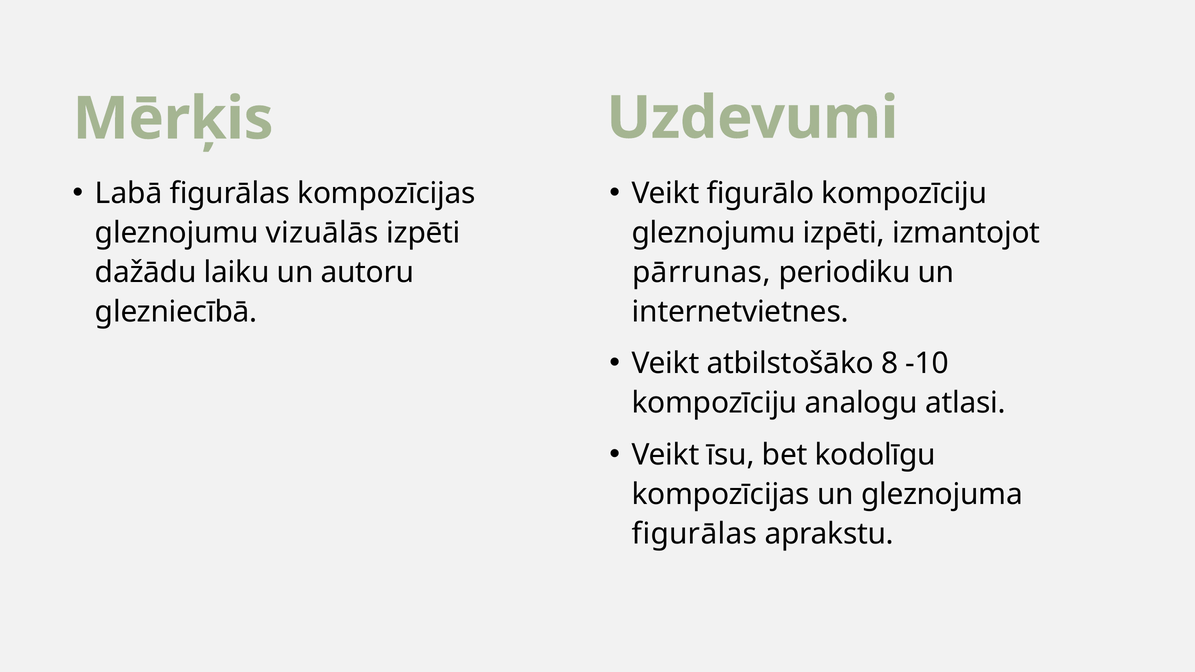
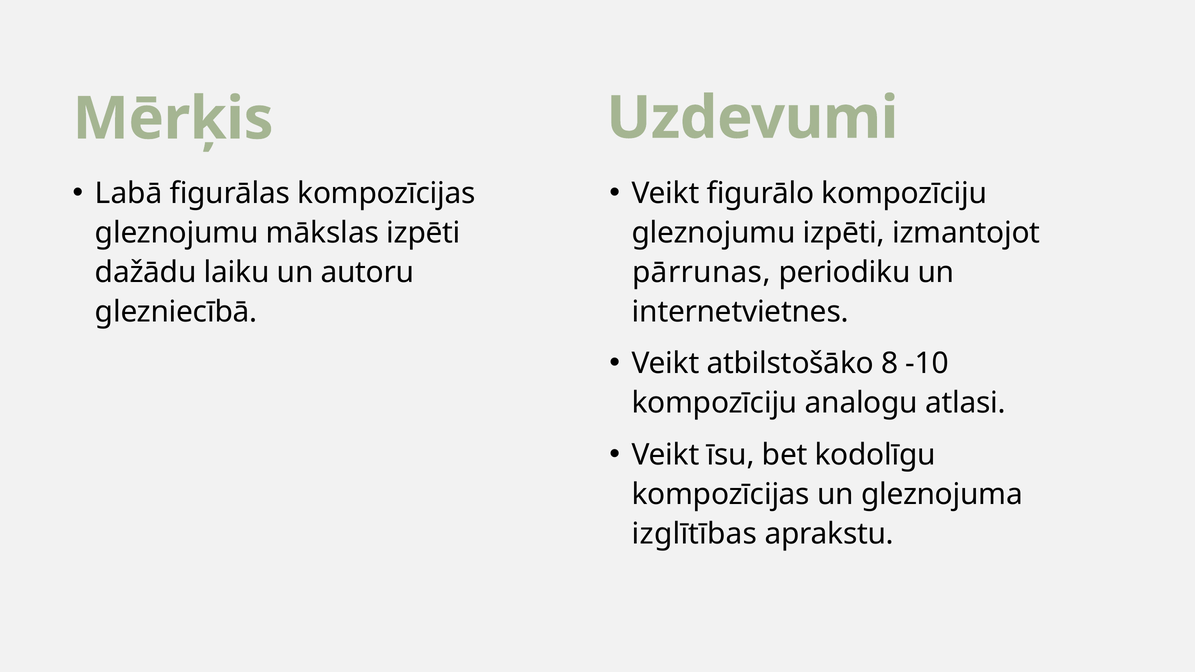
vizuālās: vizuālās -> mākslas
figurālas at (695, 534): figurālas -> izglītības
